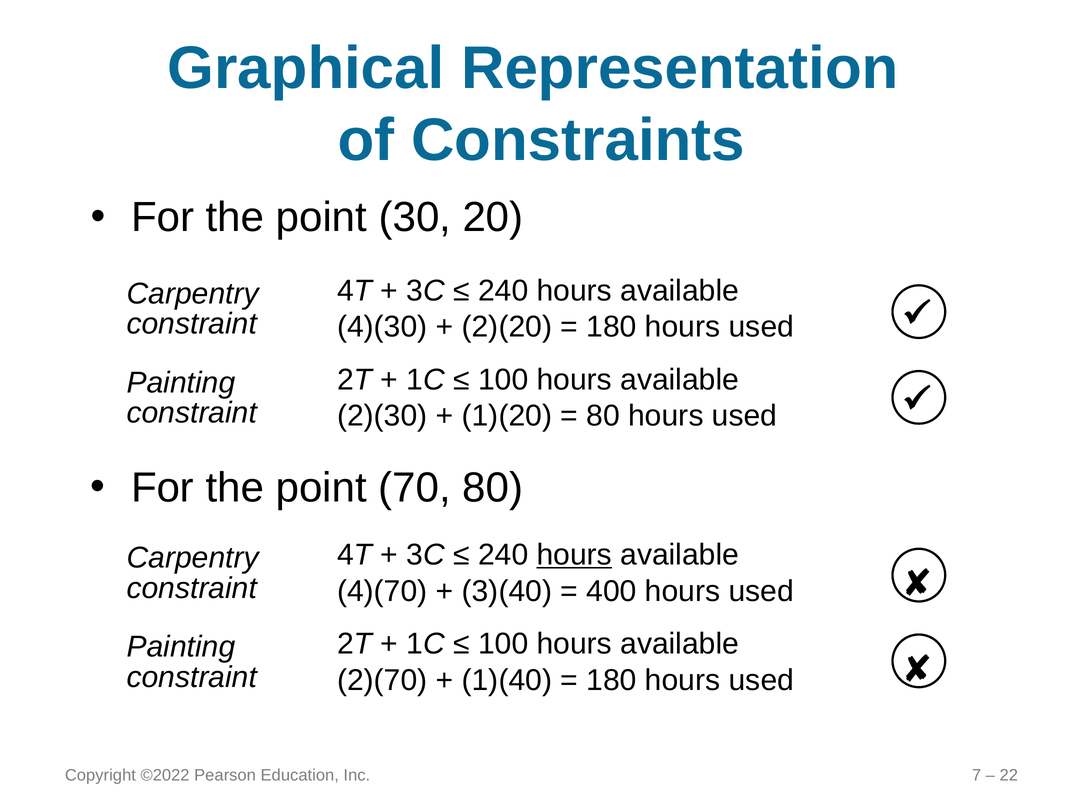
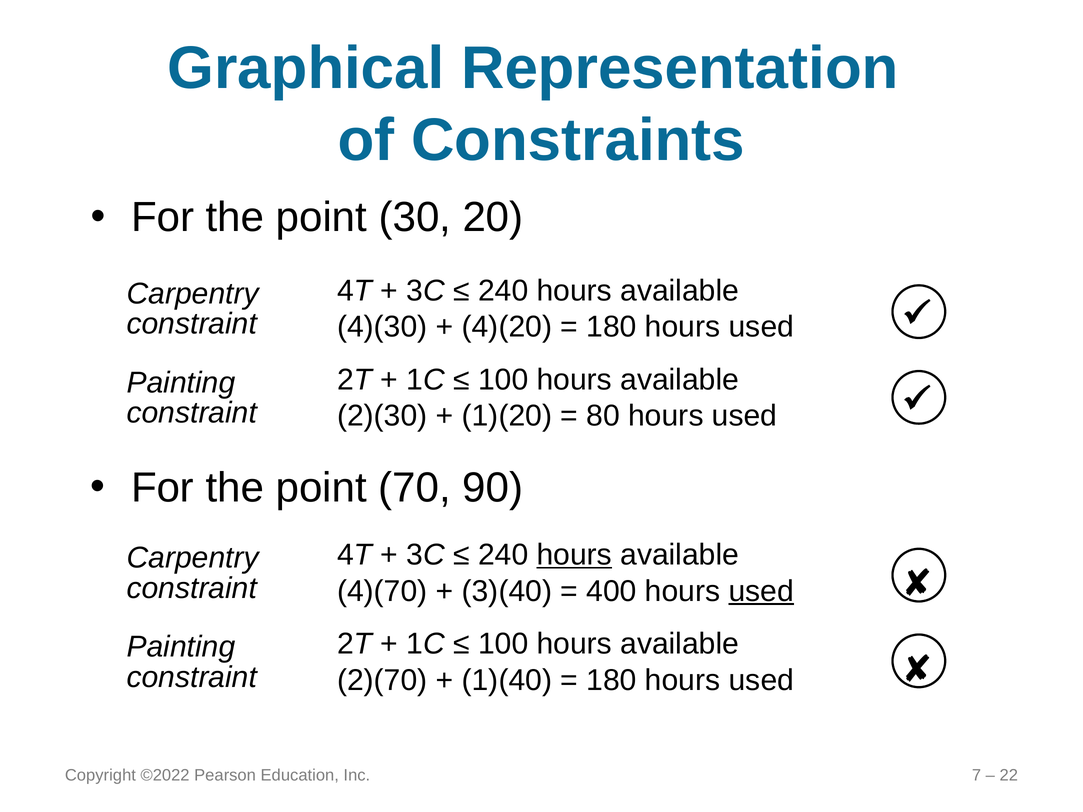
2)(20: 2)(20 -> 4)(20
70 80: 80 -> 90
used at (761, 591) underline: none -> present
